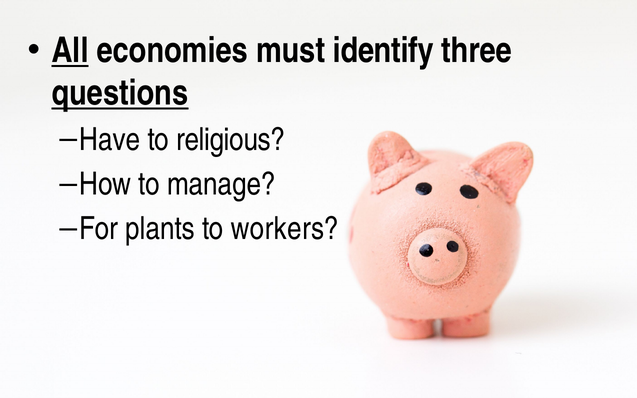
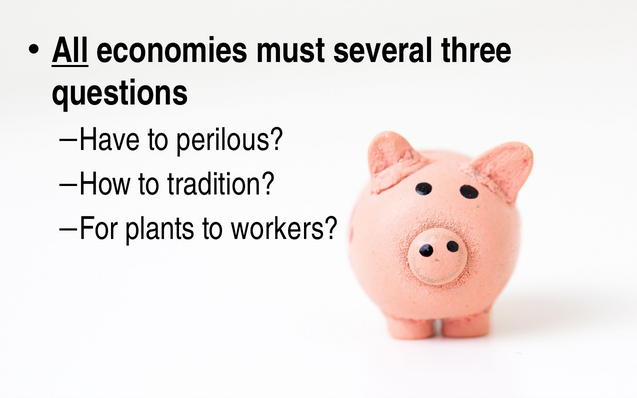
identify: identify -> several
questions underline: present -> none
religious: religious -> perilous
manage: manage -> tradition
